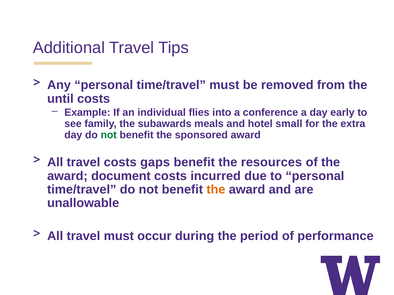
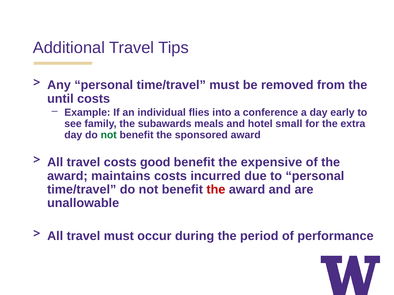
gaps: gaps -> good
resources: resources -> expensive
document: document -> maintains
the at (216, 190) colour: orange -> red
